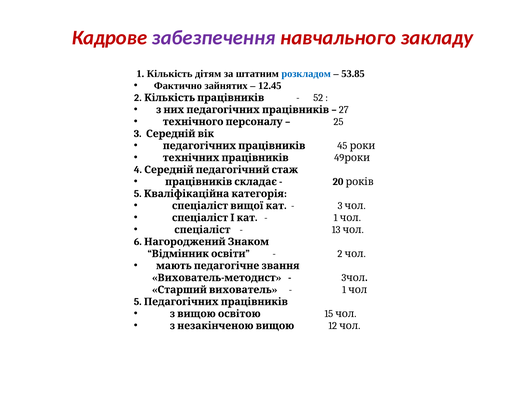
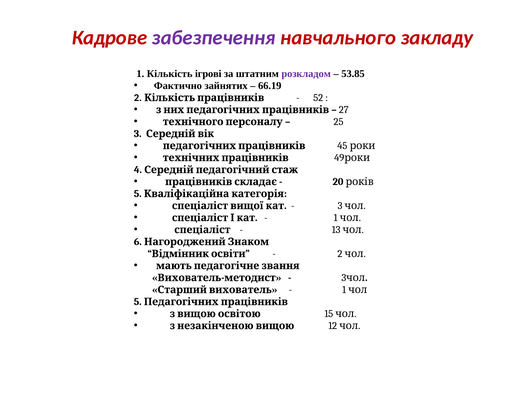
дітям: дітям -> ігрові
розкладом colour: blue -> purple
12.45: 12.45 -> 66.19
